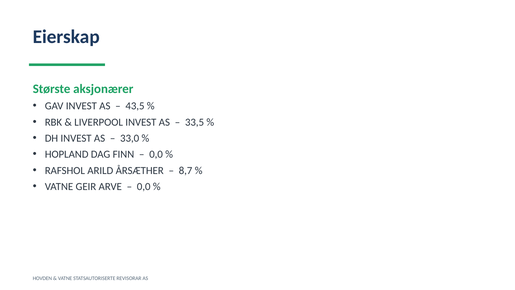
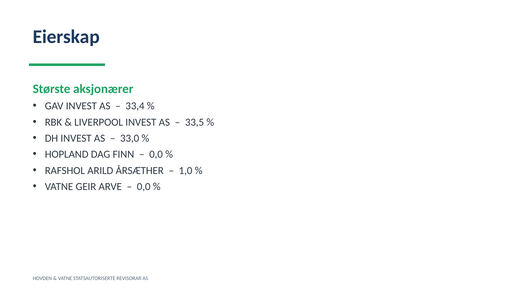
43,5: 43,5 -> 33,4
8,7: 8,7 -> 1,0
